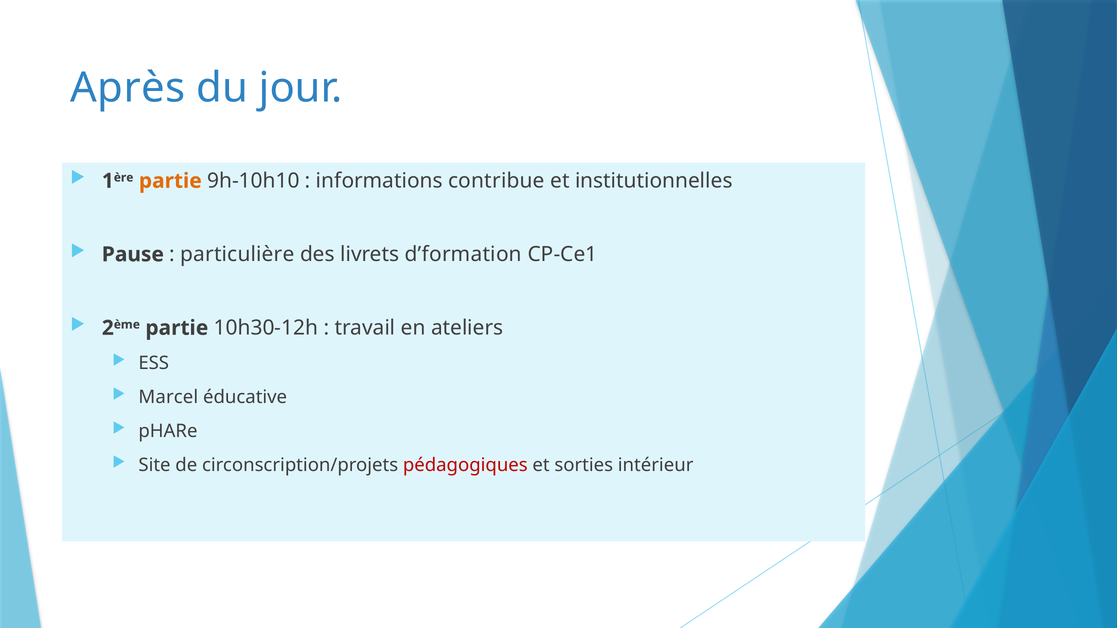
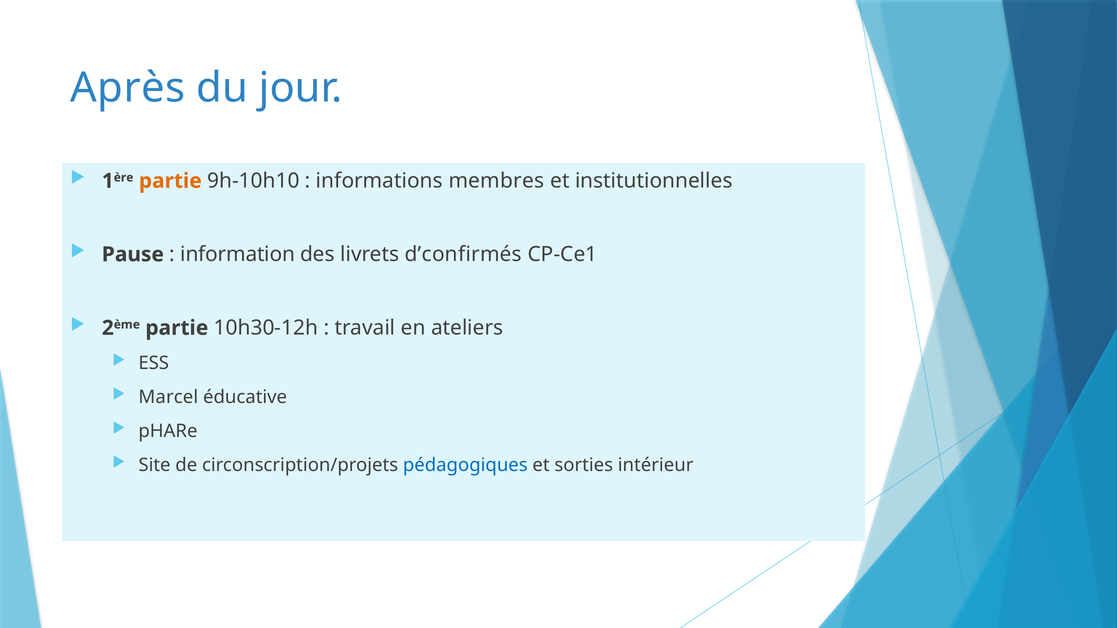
contribue: contribue -> membres
particulière: particulière -> information
d’formation: d’formation -> d’confirmés
pédagogiques colour: red -> blue
